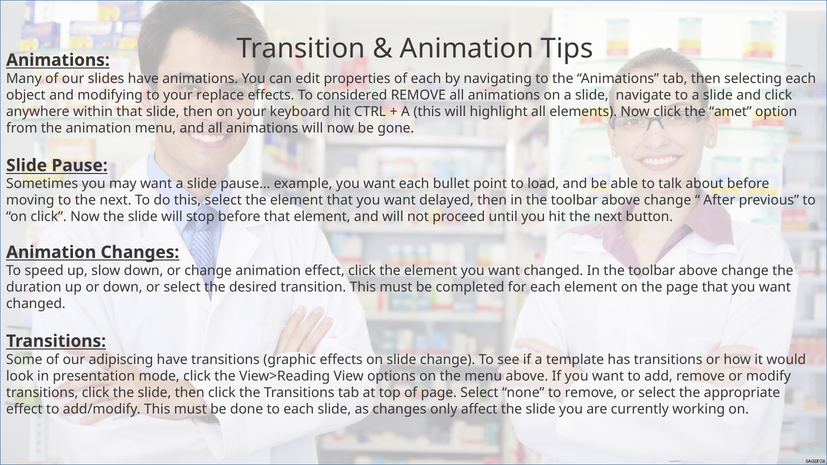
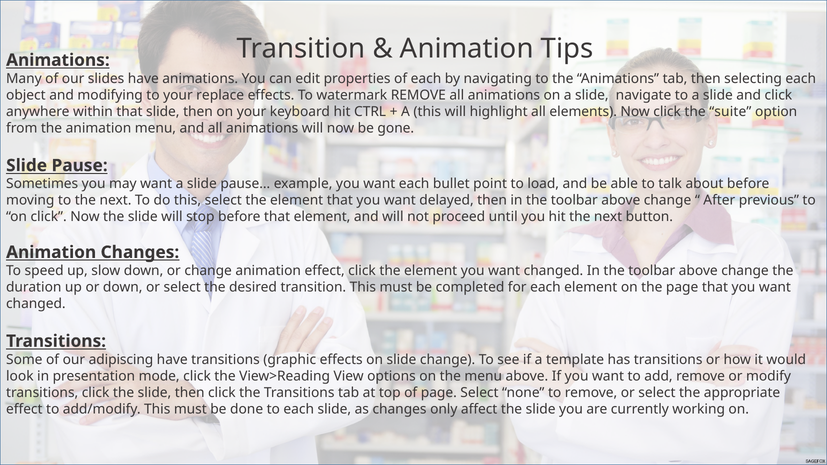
considered: considered -> watermark
amet: amet -> suite
